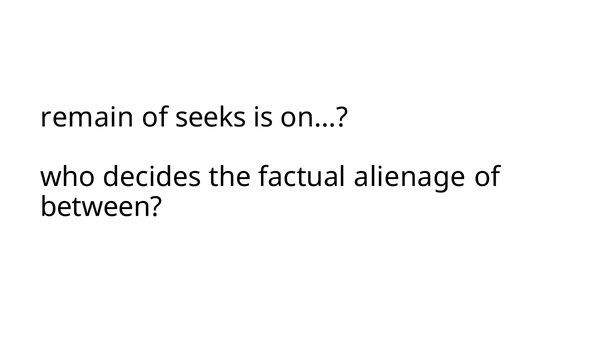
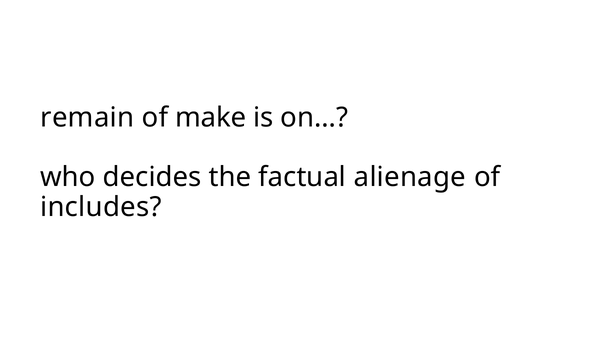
seeks: seeks -> make
between: between -> includes
